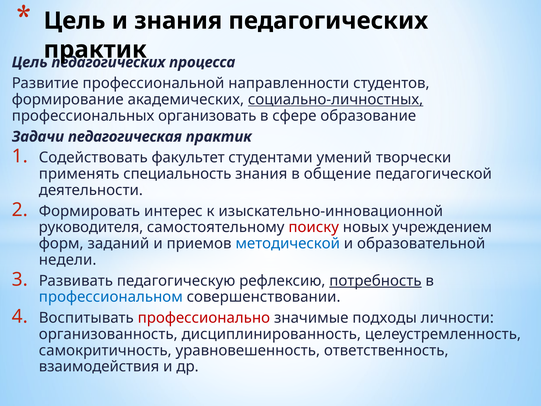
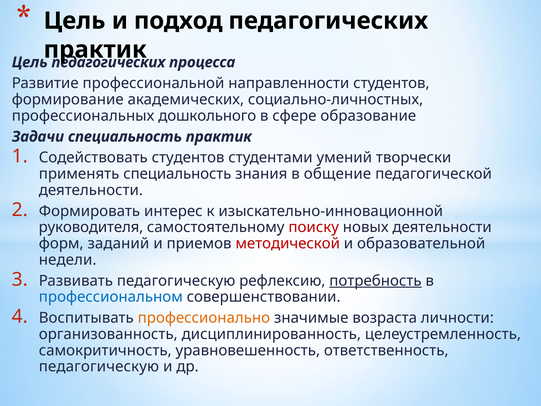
и знания: знания -> подход
социально-личностных underline: present -> none
организовать: организовать -> дошкольного
Задачи педагогическая: педагогическая -> специальность
Содействовать факультет: факультет -> студентов
новых учреждением: учреждением -> деятельности
методической colour: blue -> red
профессионально colour: red -> orange
подходы: подходы -> возраста
взаимодействия at (99, 366): взаимодействия -> педагогическую
